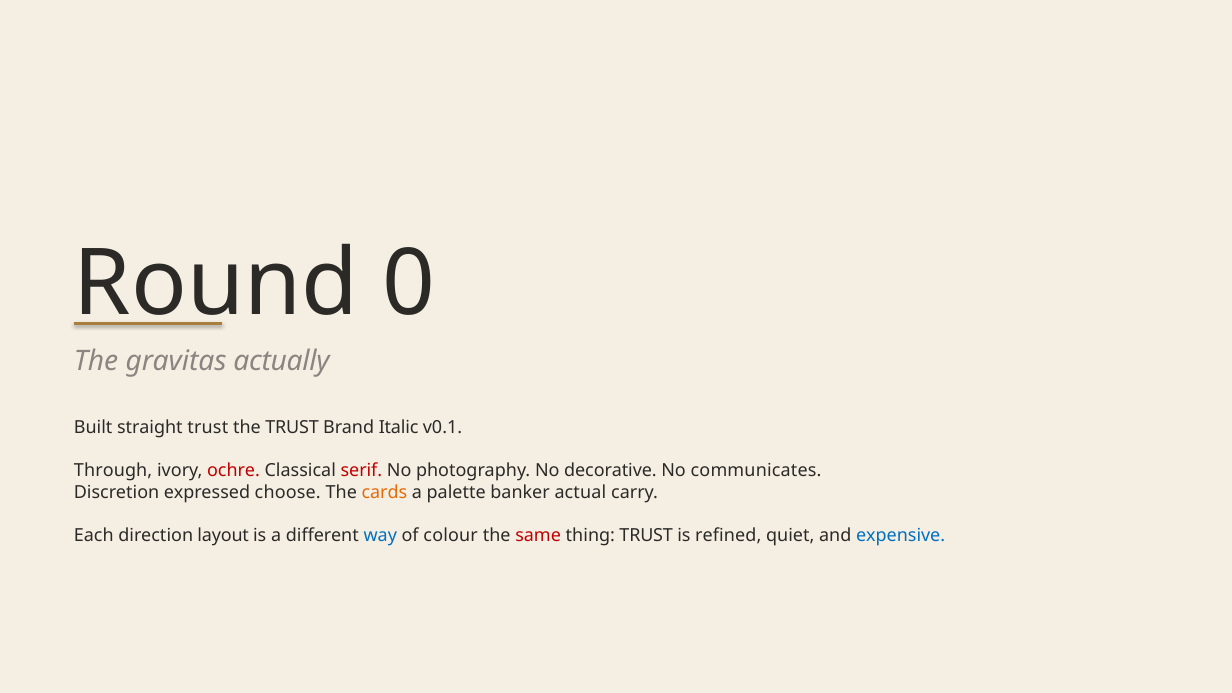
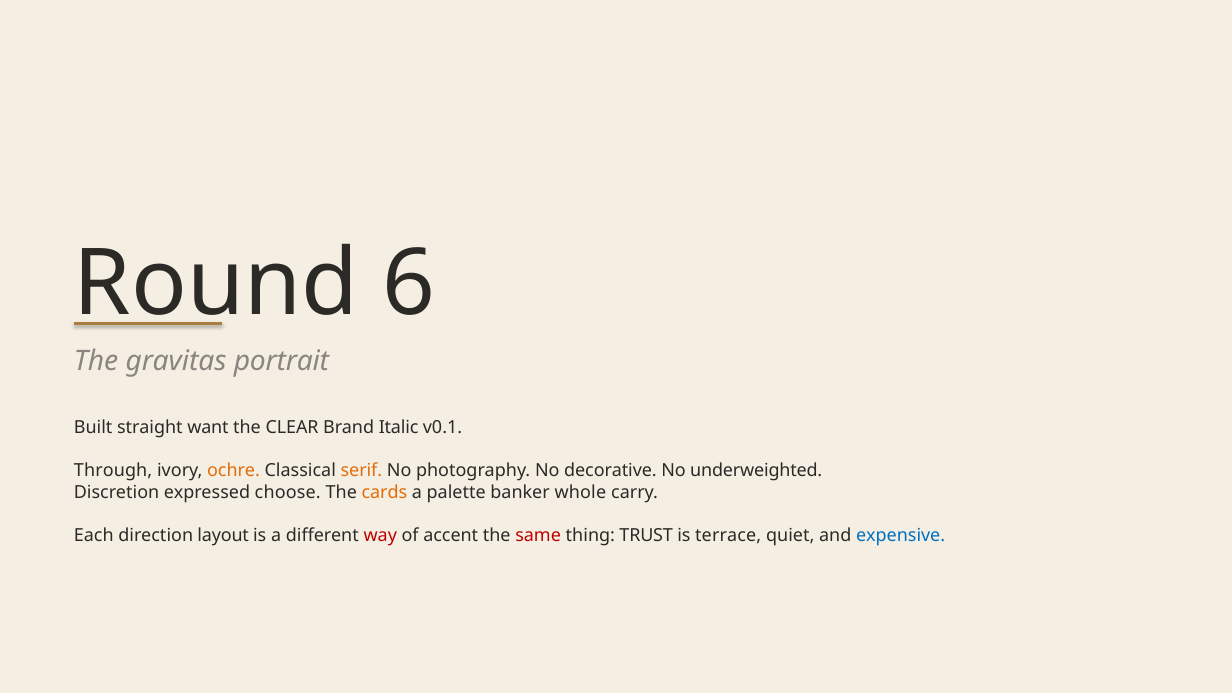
0: 0 -> 6
actually: actually -> portrait
straight trust: trust -> want
the TRUST: TRUST -> CLEAR
ochre colour: red -> orange
serif colour: red -> orange
communicates: communicates -> underweighted
actual: actual -> whole
way colour: blue -> red
colour: colour -> accent
refined: refined -> terrace
